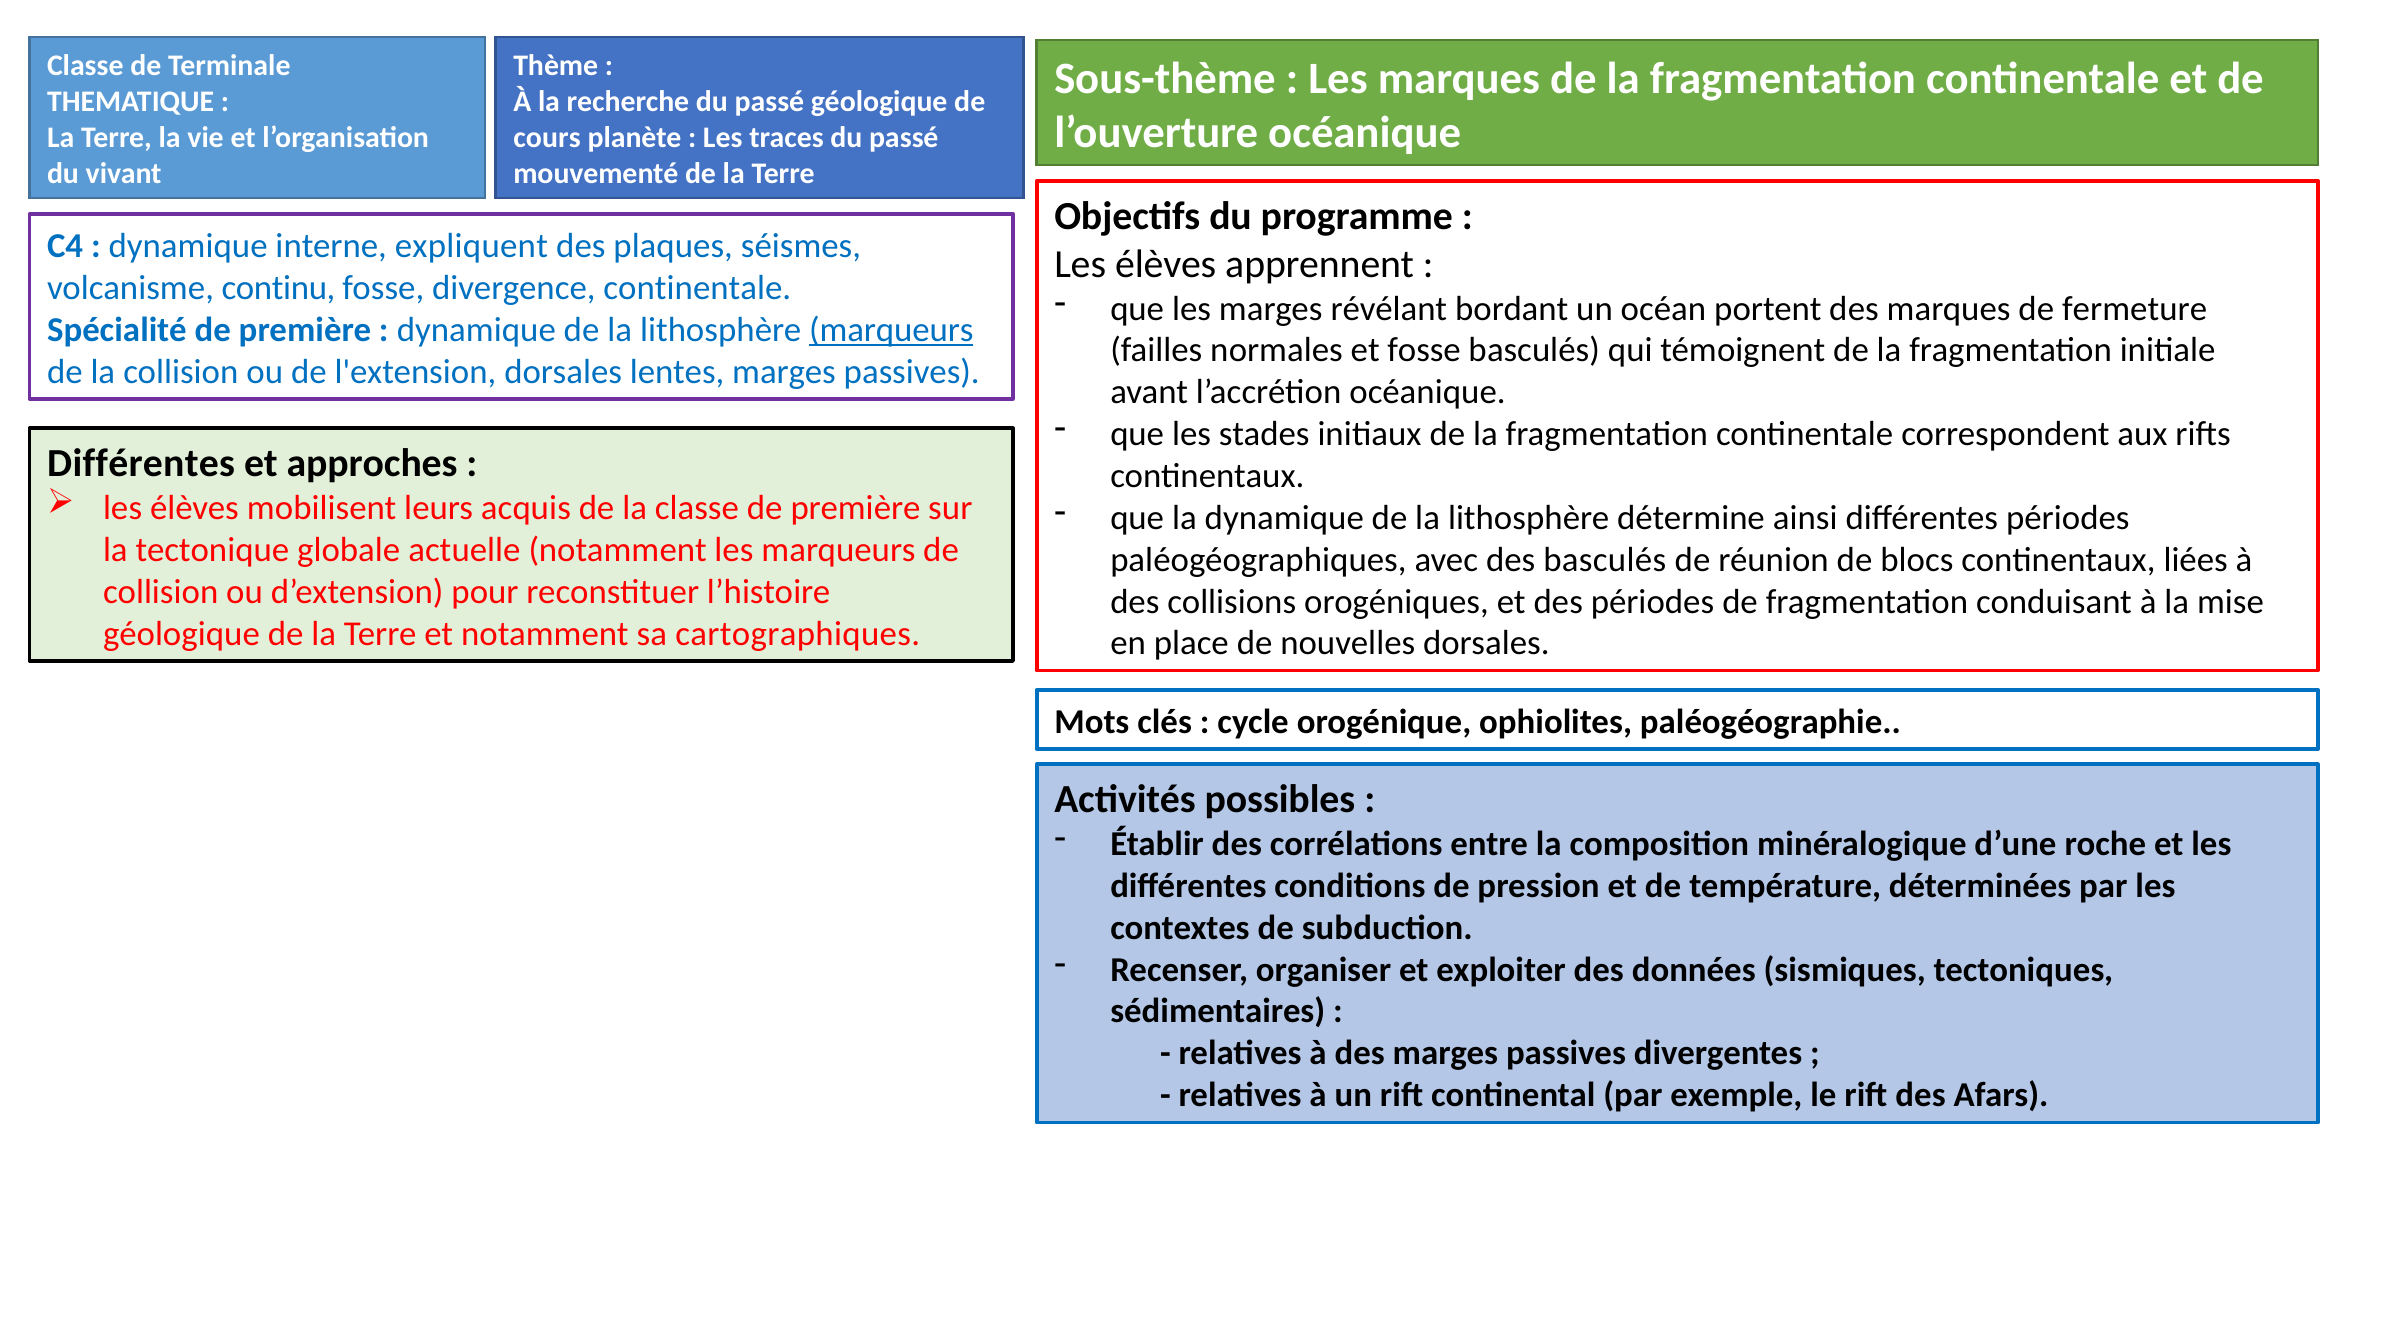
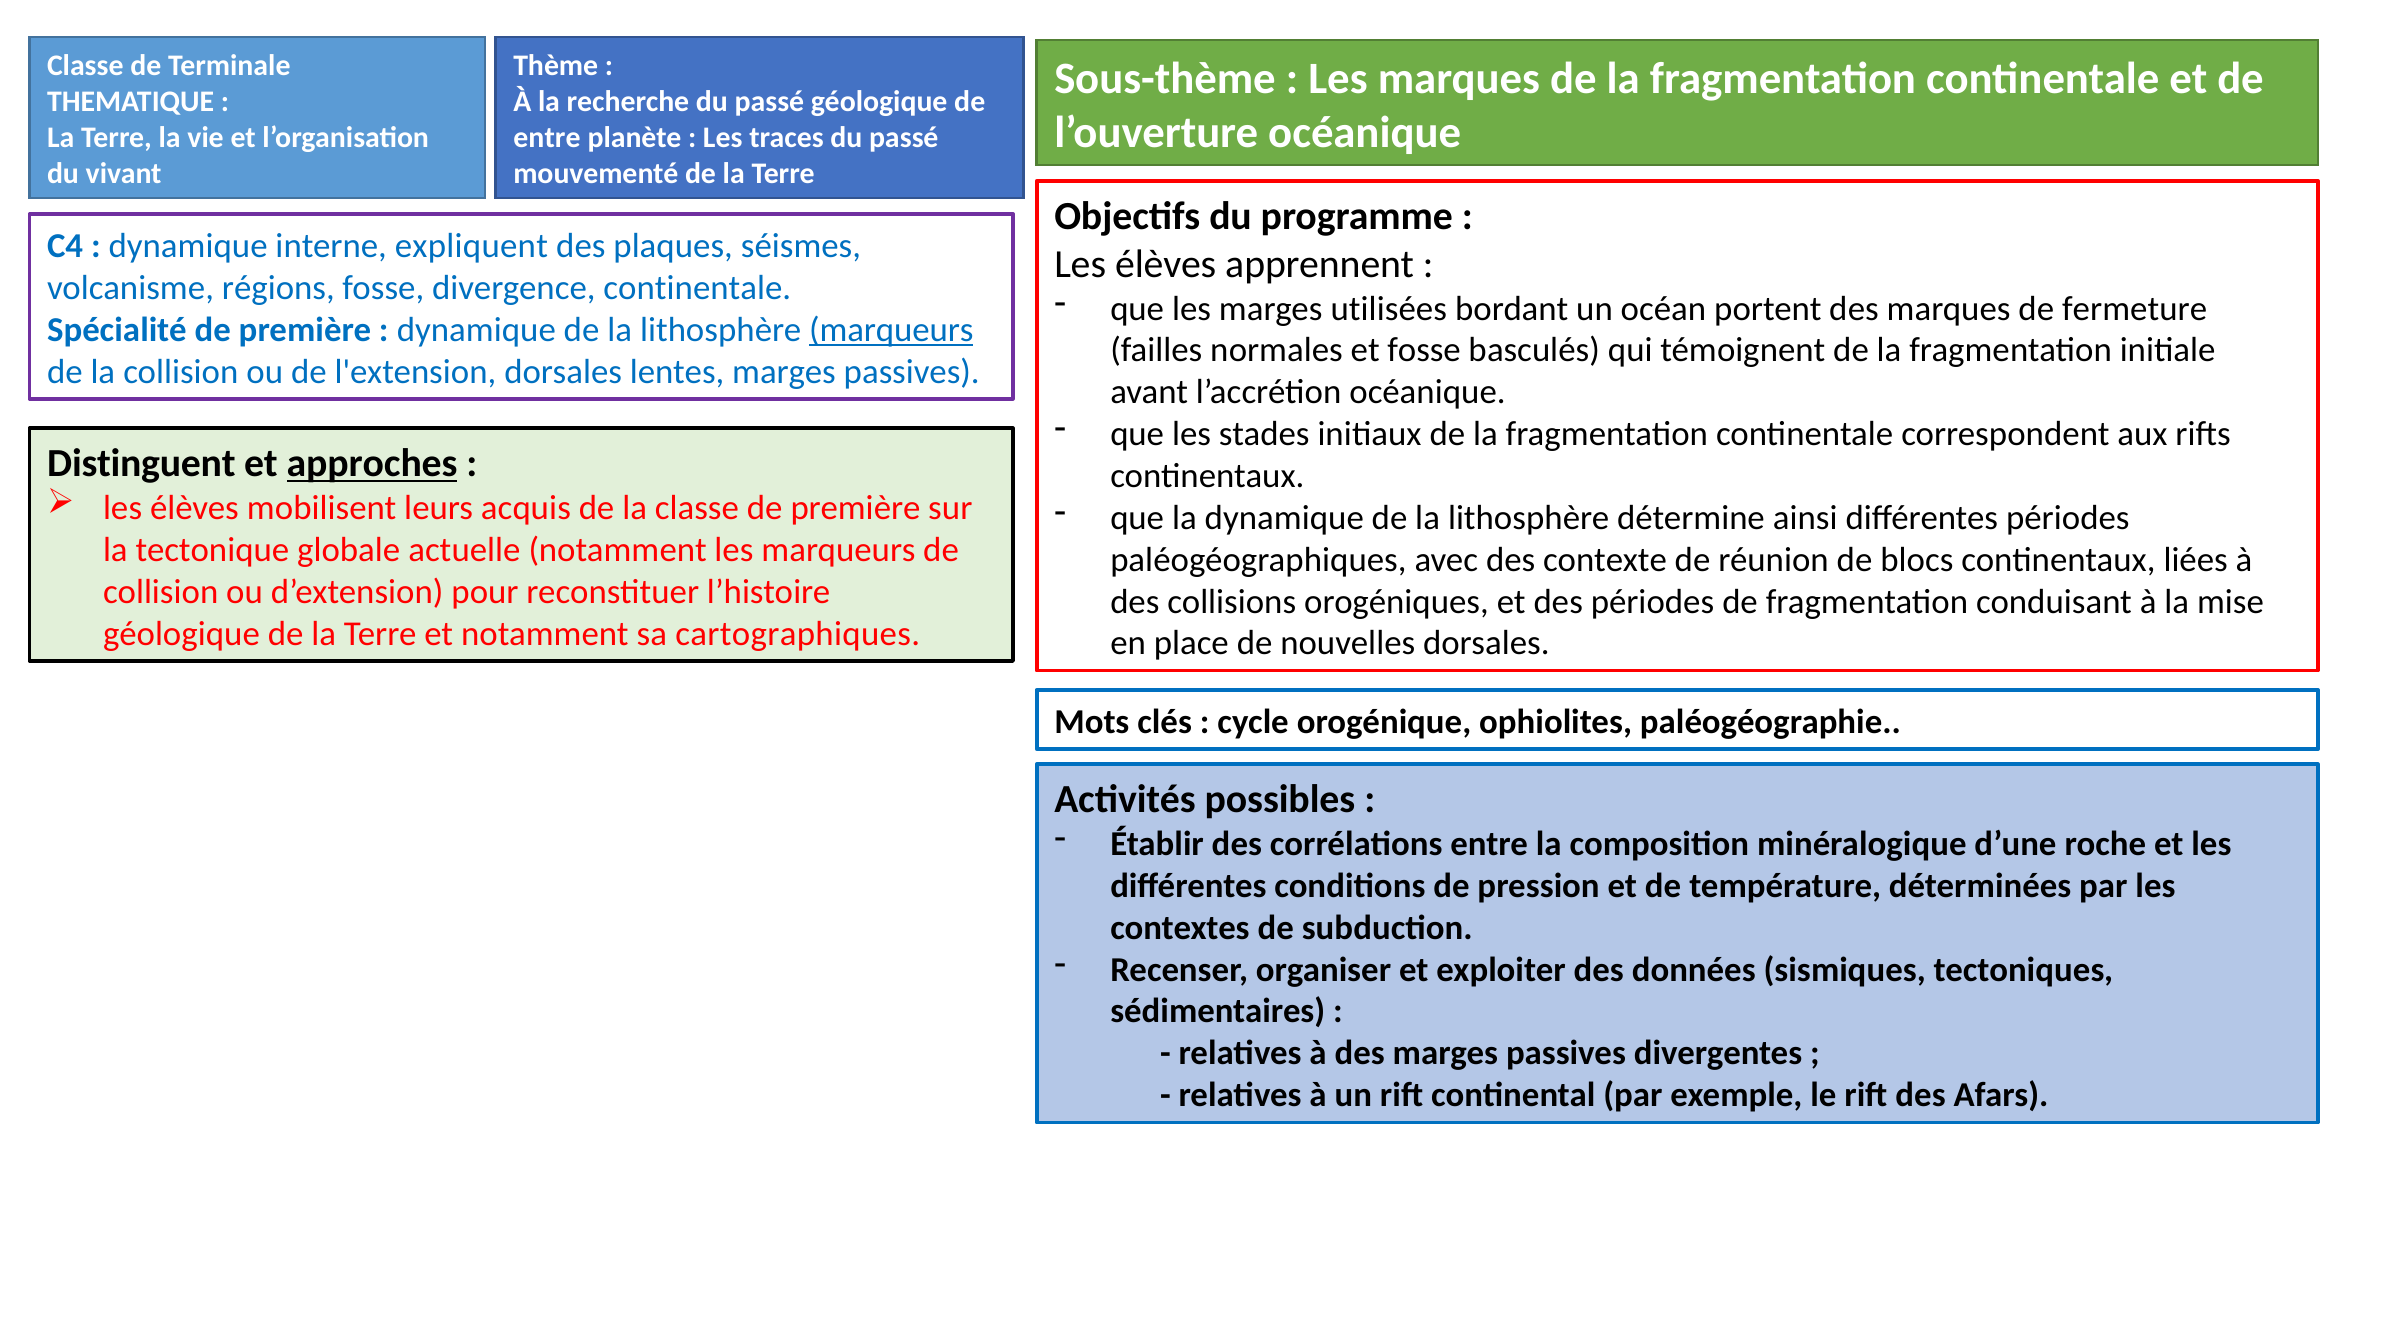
cours at (547, 137): cours -> entre
continu: continu -> régions
révélant: révélant -> utilisées
Différentes at (141, 464): Différentes -> Distinguent
approches underline: none -> present
des basculés: basculés -> contexte
